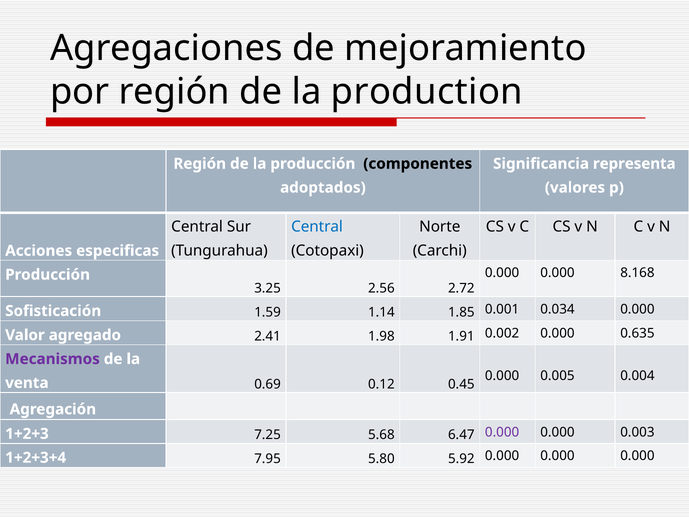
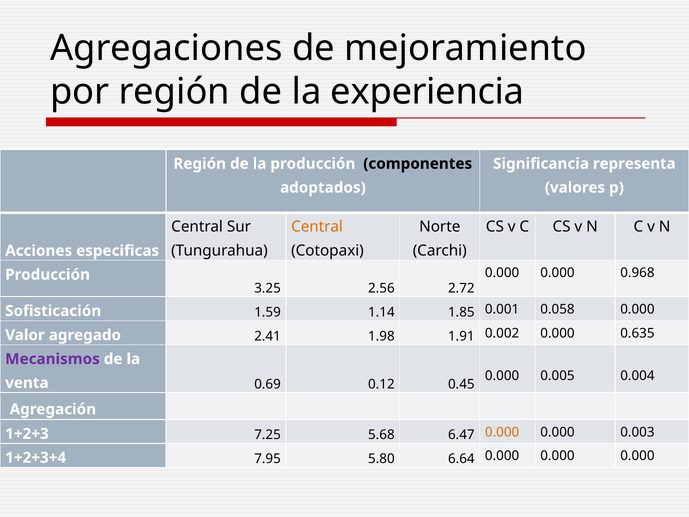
production: production -> experiencia
Central at (317, 227) colour: blue -> orange
8.168: 8.168 -> 0.968
0.034: 0.034 -> 0.058
0.000 at (502, 432) colour: purple -> orange
5.92: 5.92 -> 6.64
